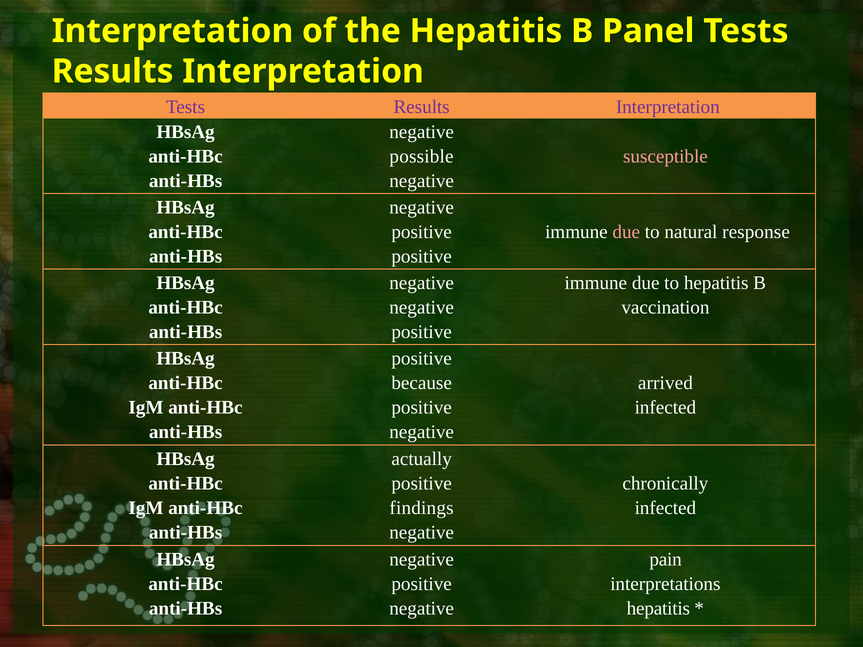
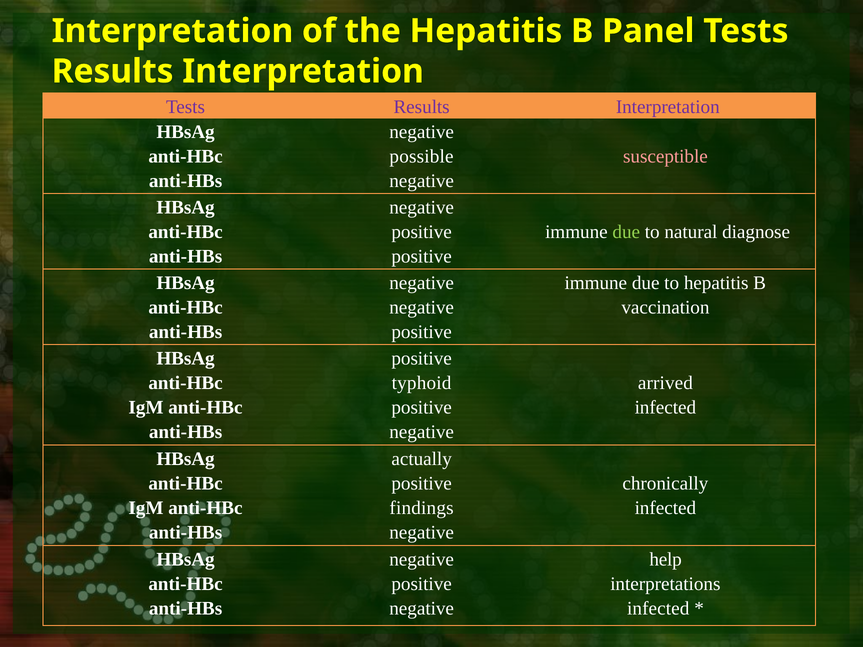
due at (626, 232) colour: pink -> light green
response: response -> diagnose
because: because -> typhoid
pain: pain -> help
hepatitis at (658, 609): hepatitis -> infected
